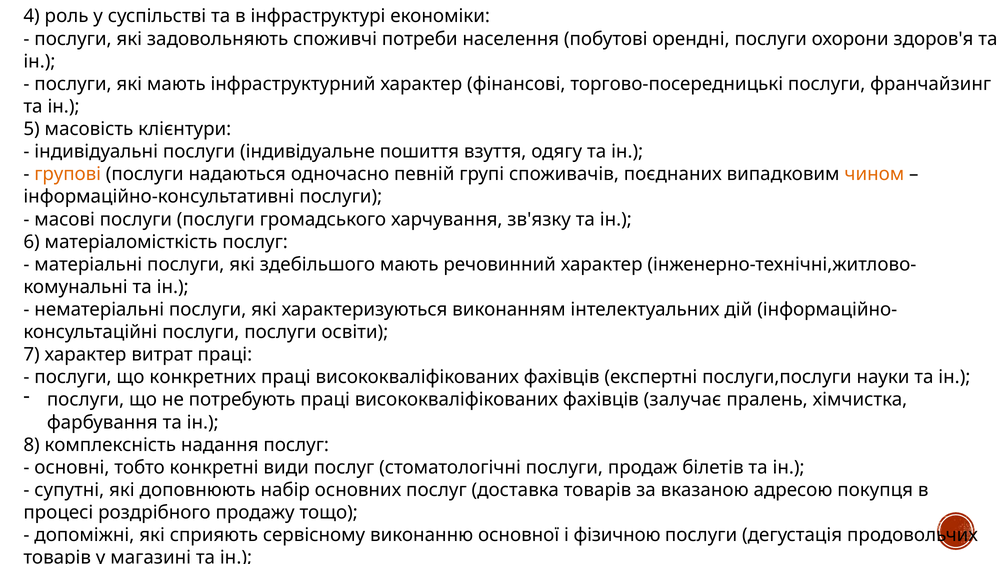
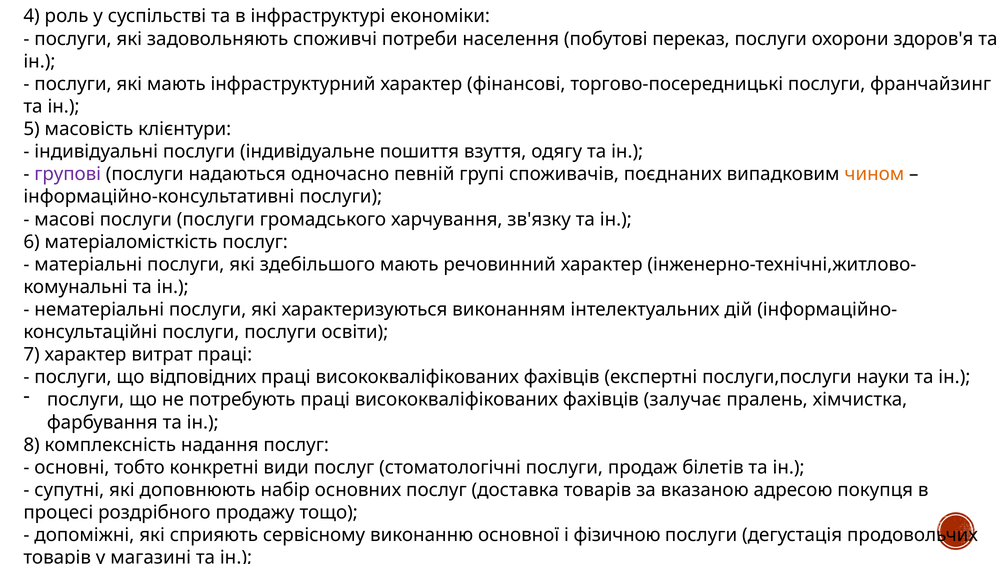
орендні: орендні -> переказ
групові colour: orange -> purple
конкретних: конкретних -> відповідних
